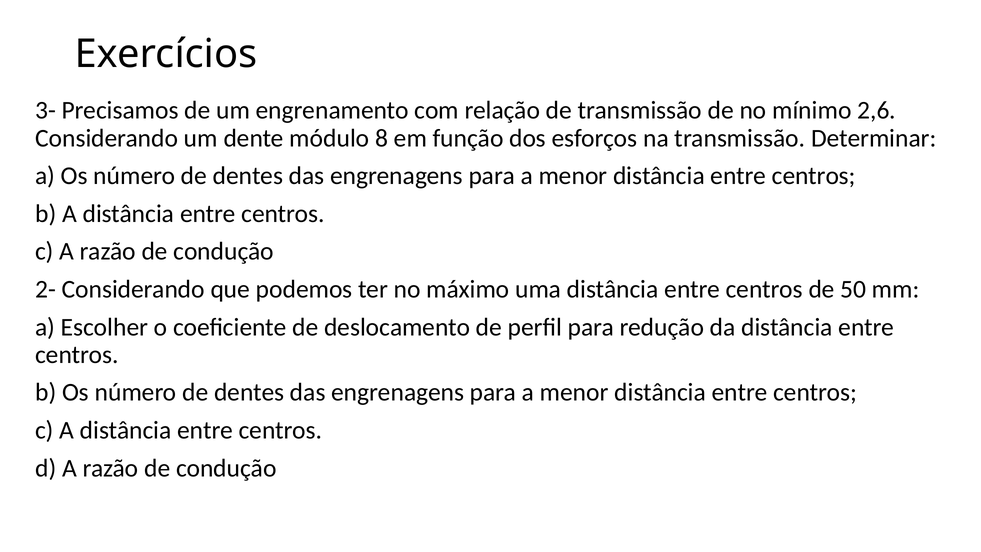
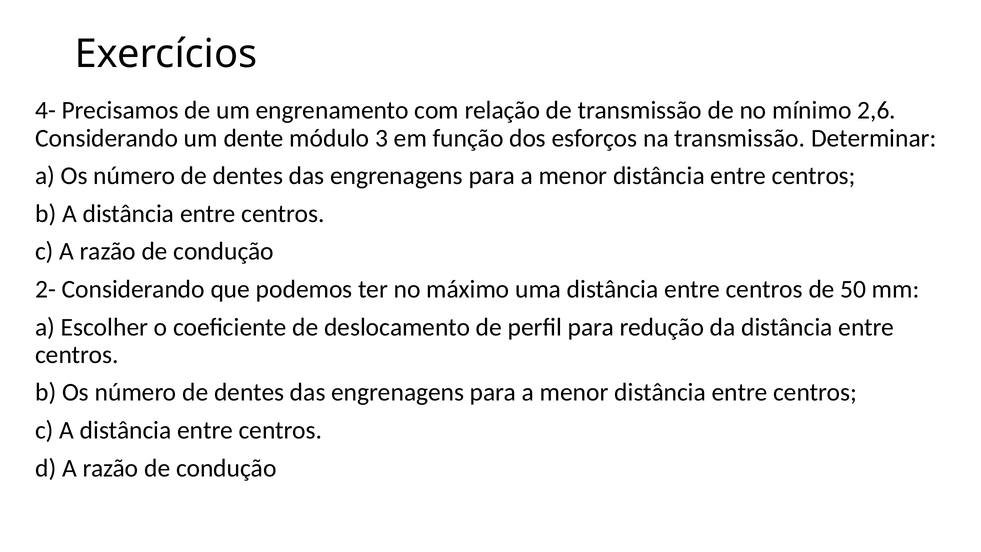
3-: 3- -> 4-
8: 8 -> 3
